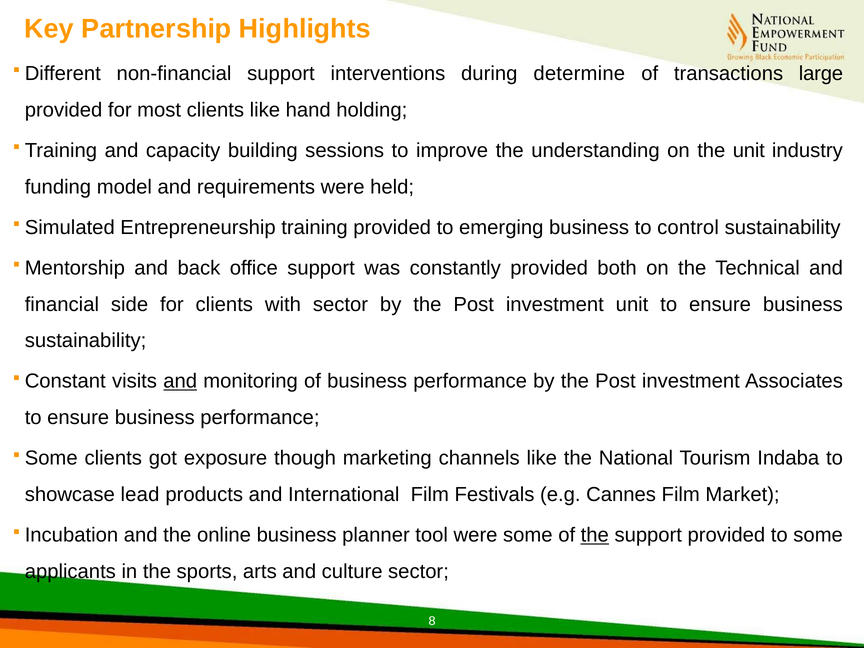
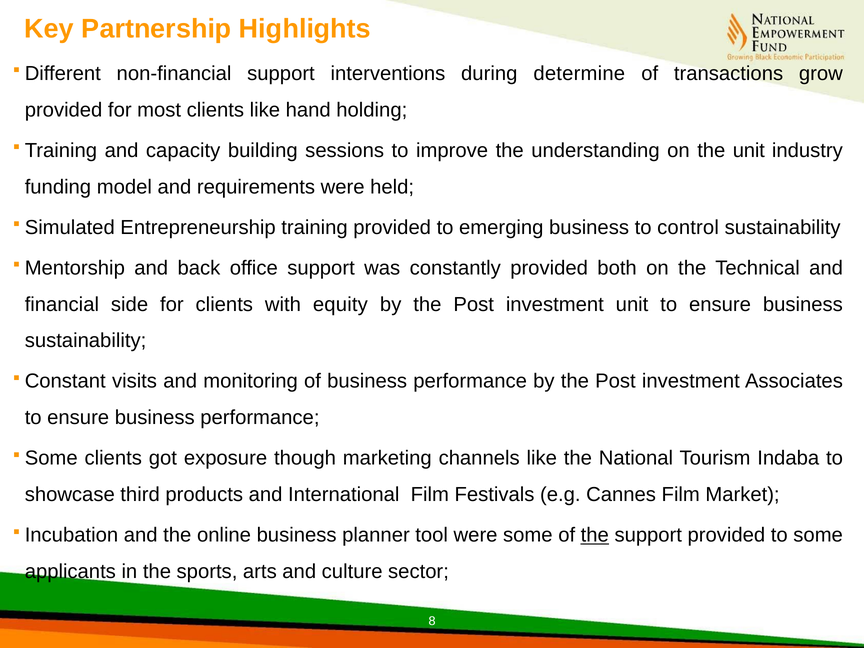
large: large -> grow
with sector: sector -> equity
and at (180, 381) underline: present -> none
lead: lead -> third
